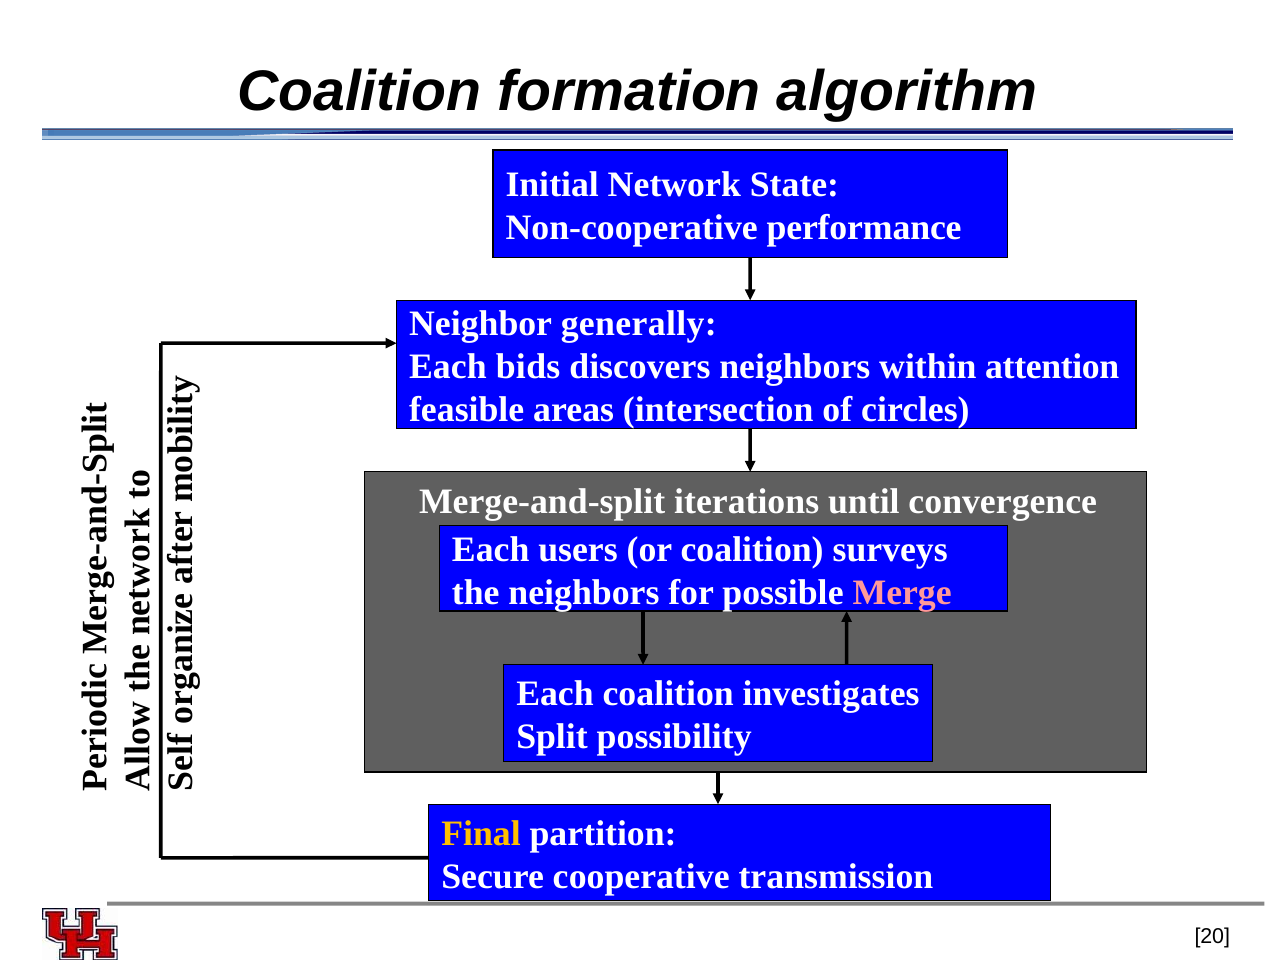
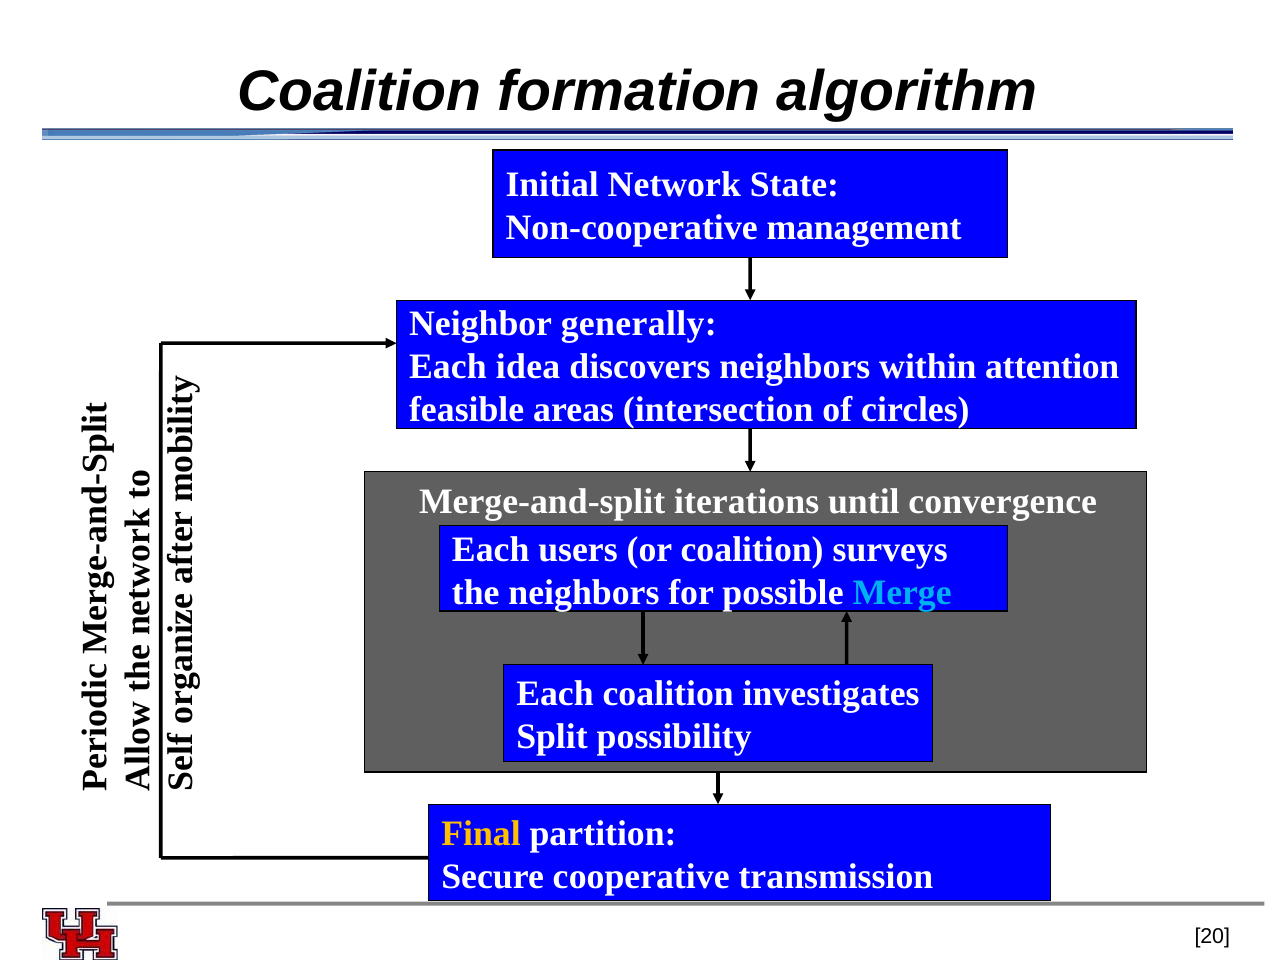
performance: performance -> management
bids: bids -> idea
Merge colour: pink -> light blue
